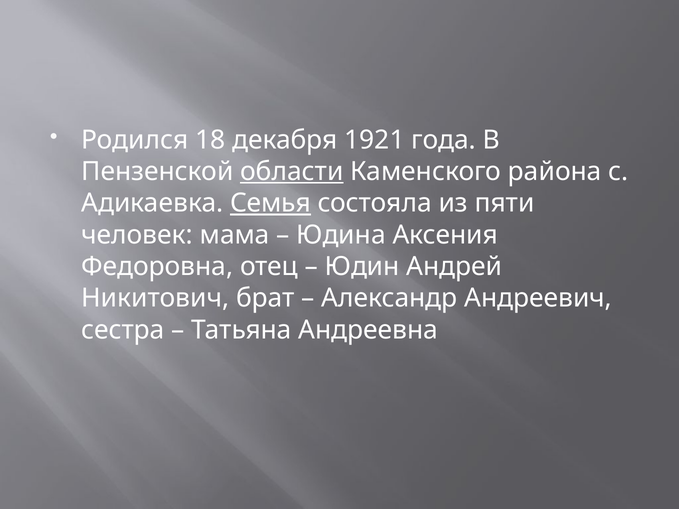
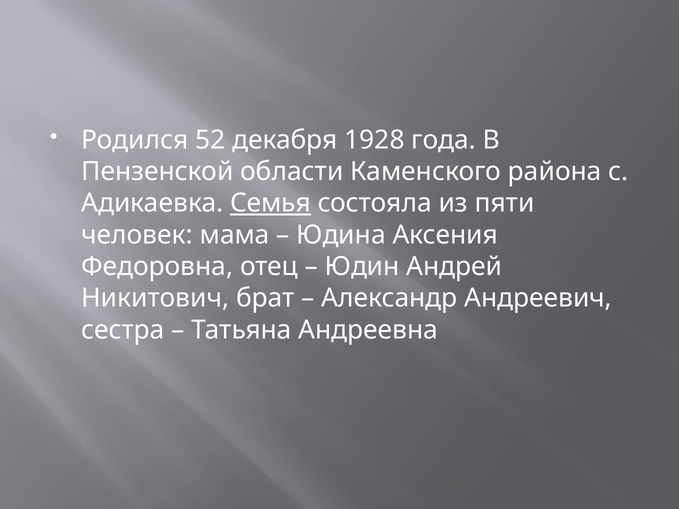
18: 18 -> 52
1921: 1921 -> 1928
области underline: present -> none
